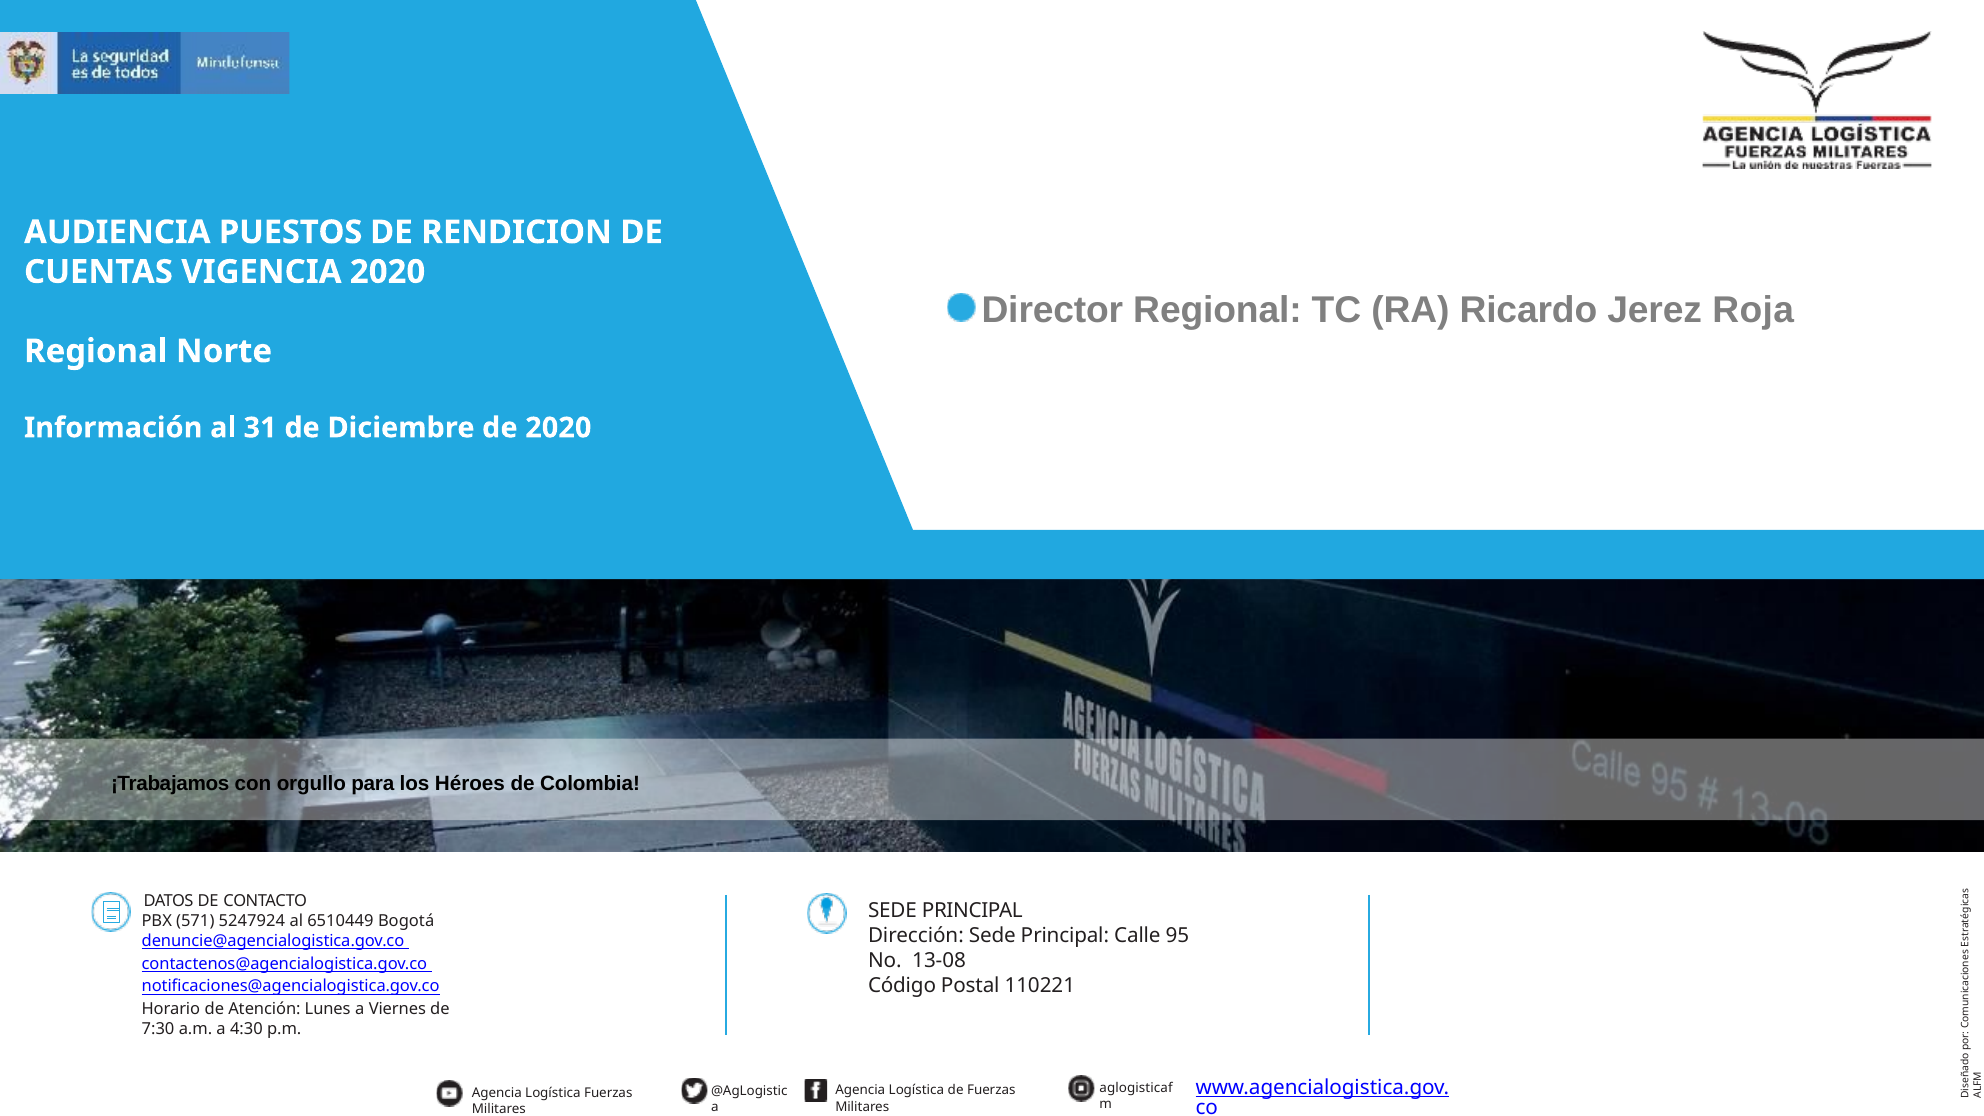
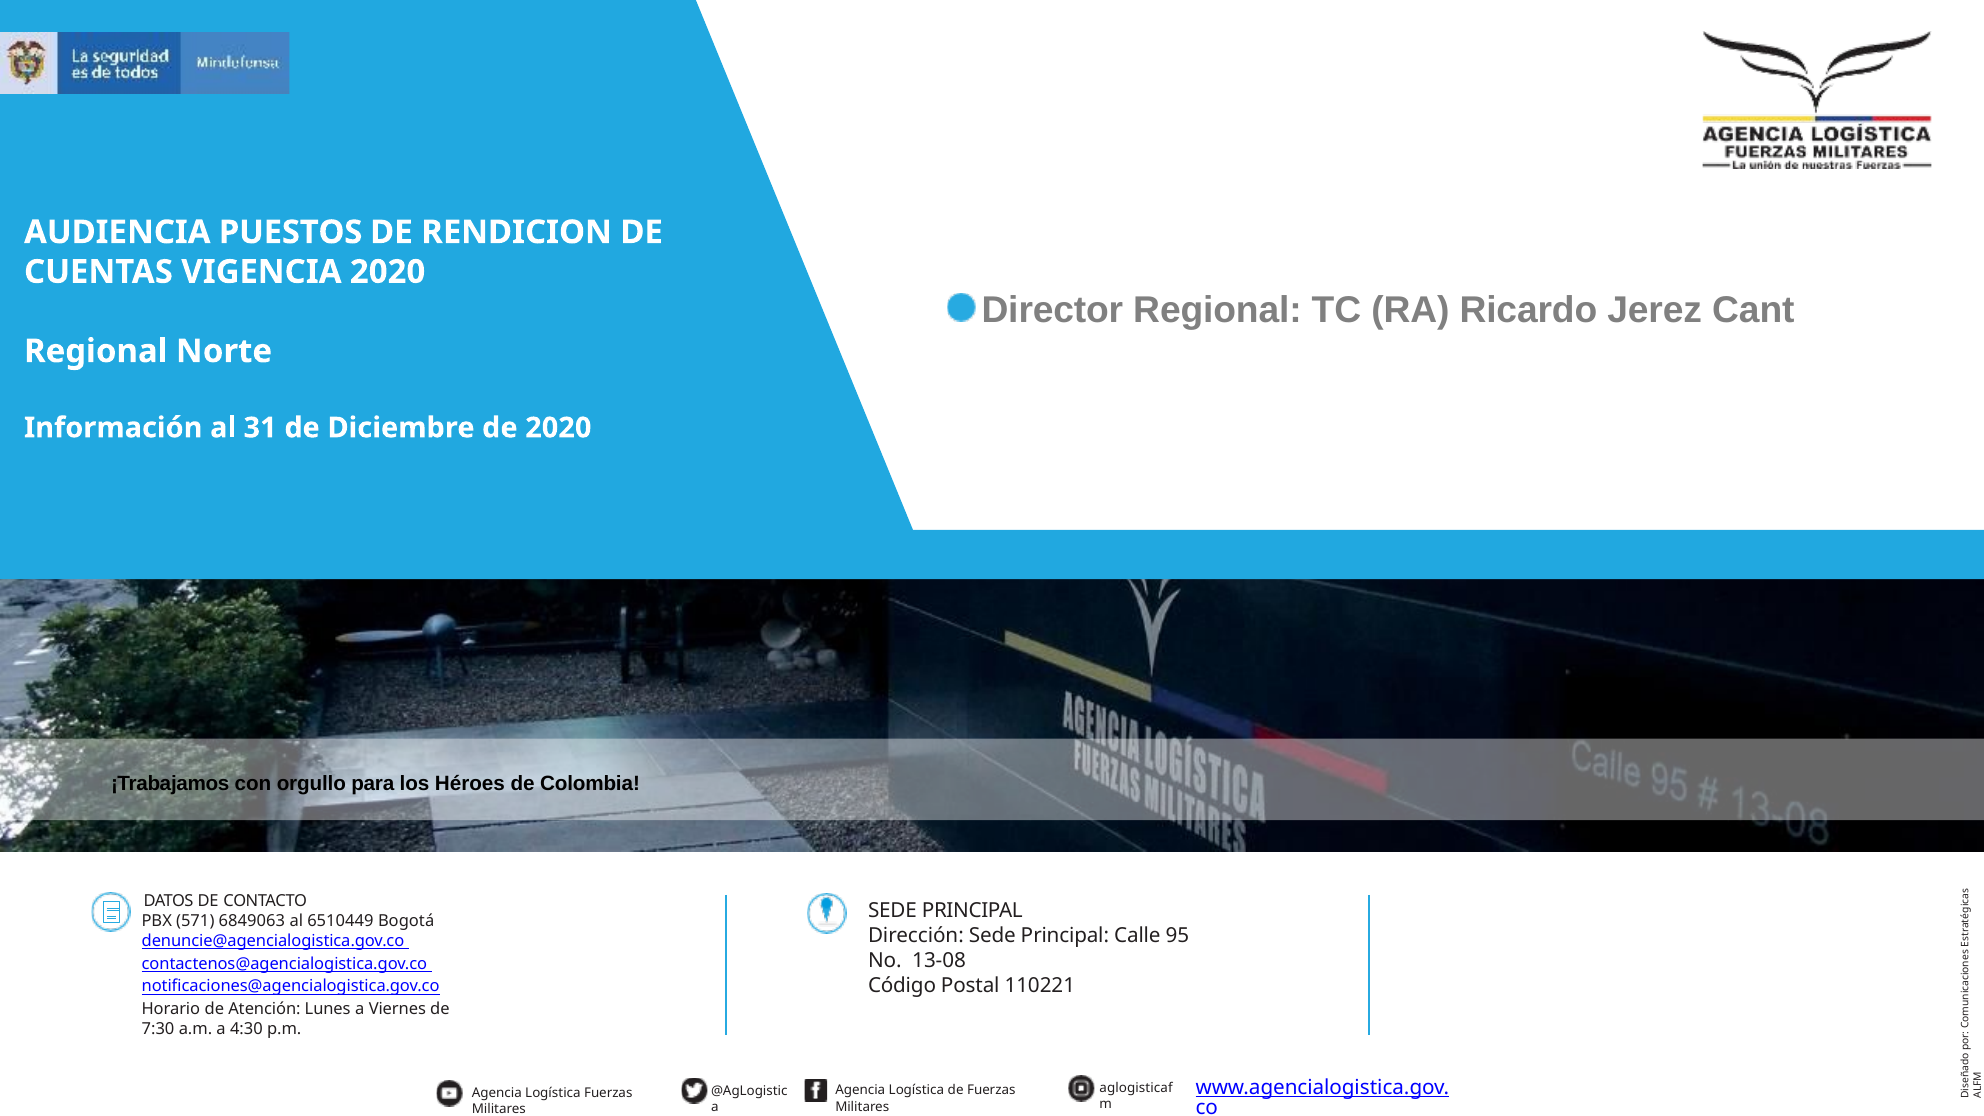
Roja: Roja -> Cant
5247924: 5247924 -> 6849063
